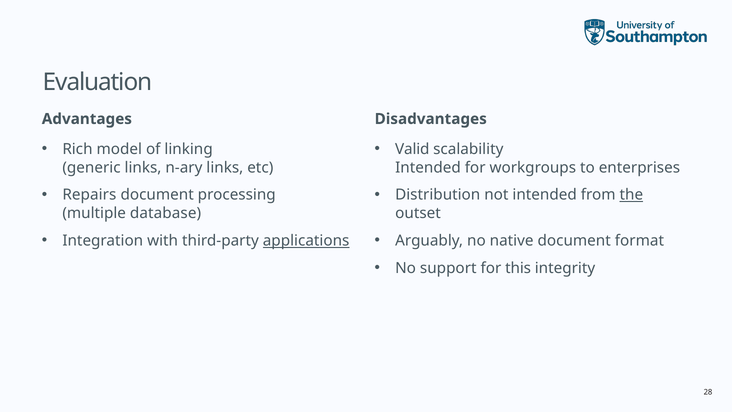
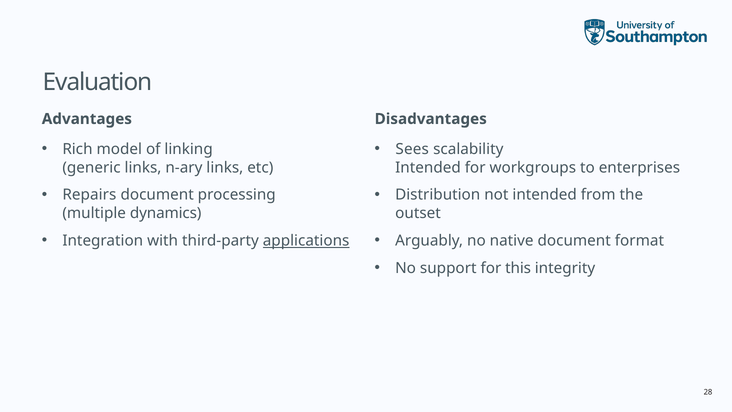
Valid: Valid -> Sees
the underline: present -> none
database: database -> dynamics
